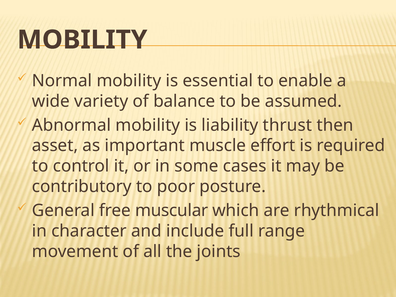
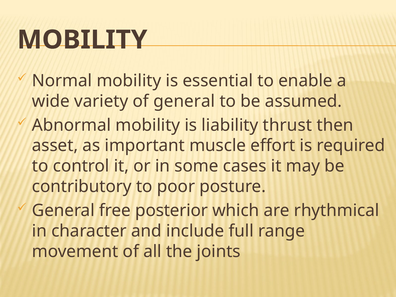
of balance: balance -> general
muscular: muscular -> posterior
